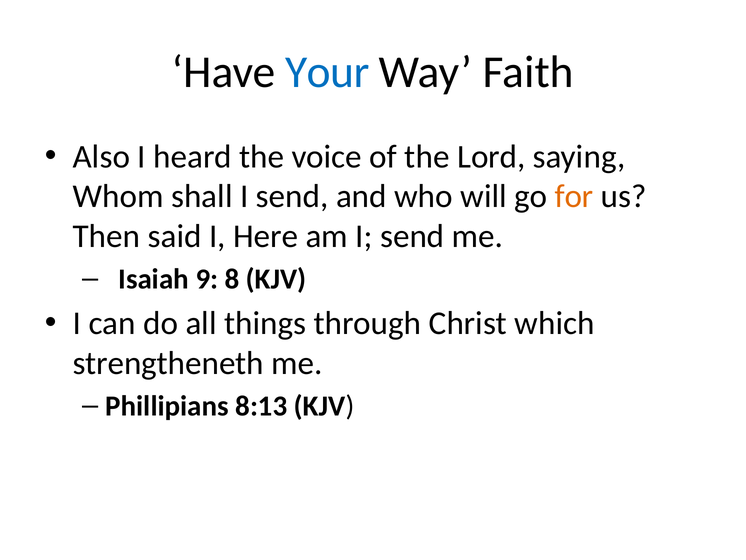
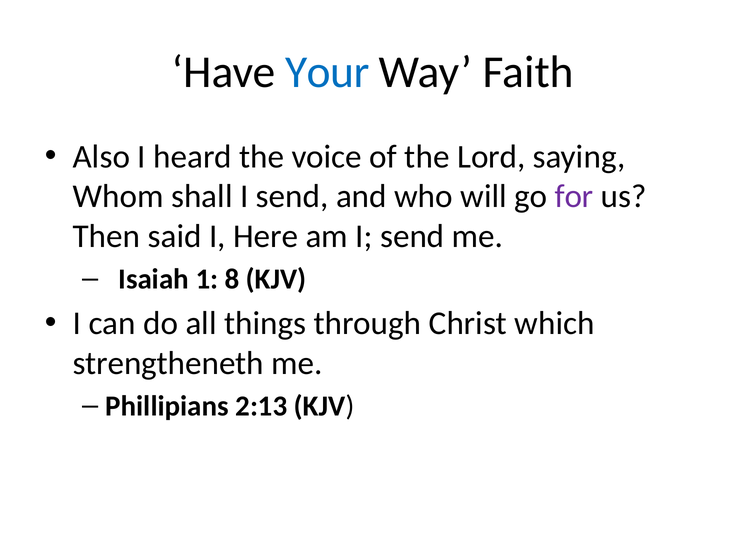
for colour: orange -> purple
9: 9 -> 1
8:13: 8:13 -> 2:13
